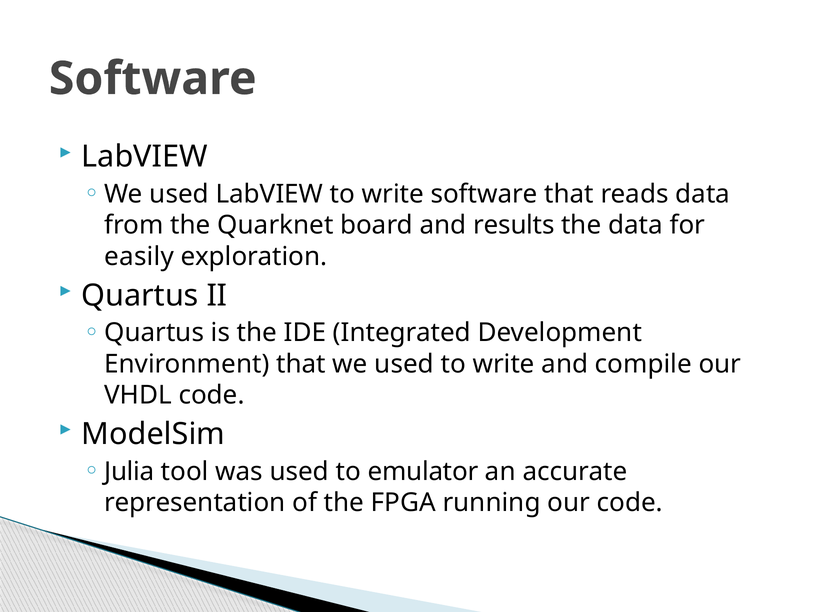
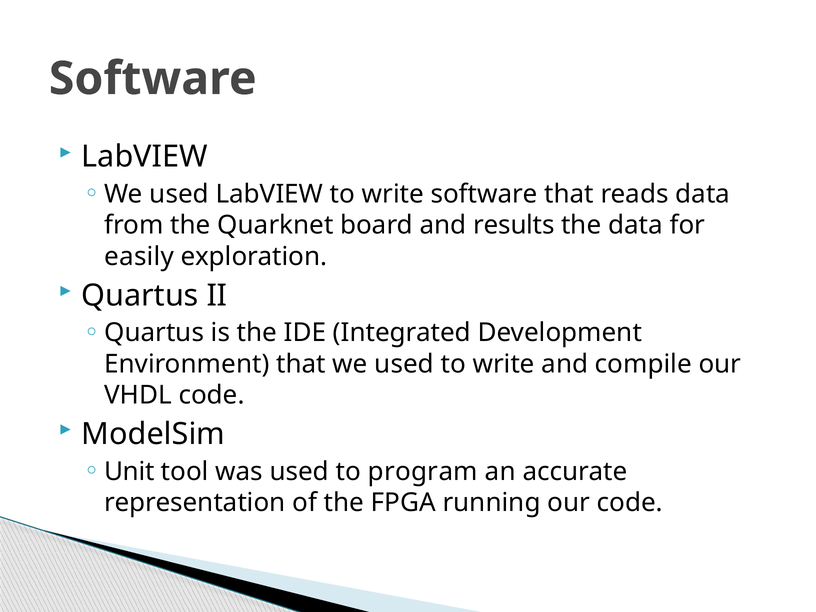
Julia: Julia -> Unit
emulator: emulator -> program
